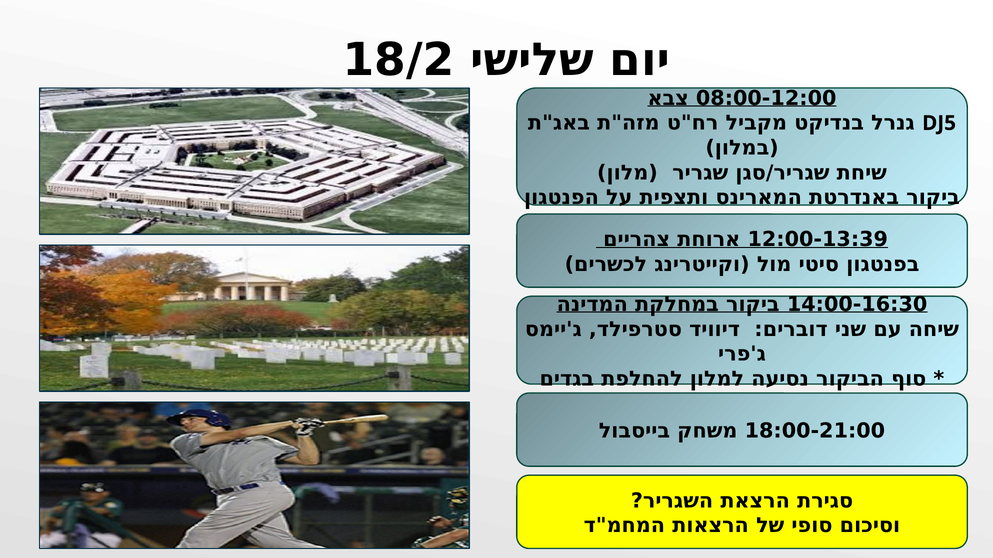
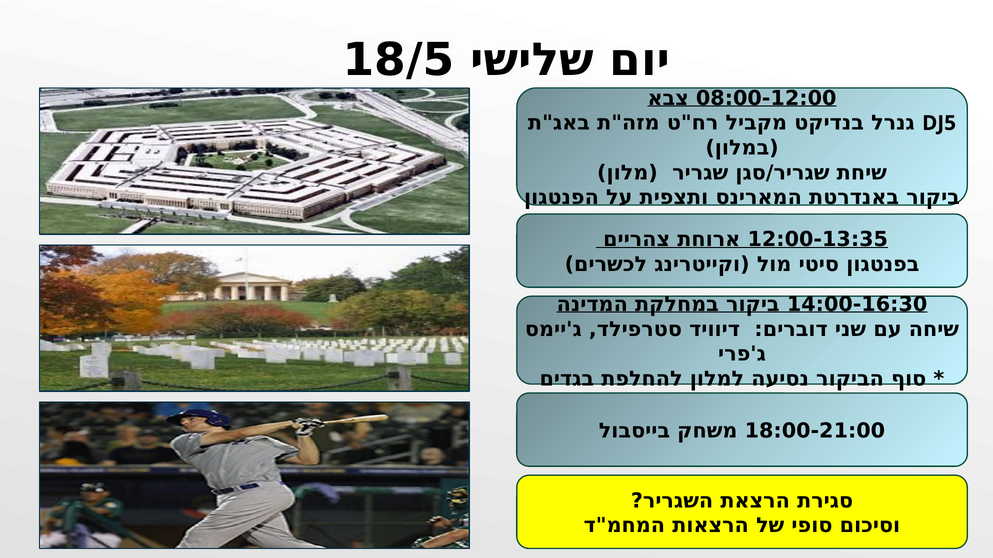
18/2: 18/2 -> 18/5
12:00-13:39: 12:00-13:39 -> 12:00-13:35
